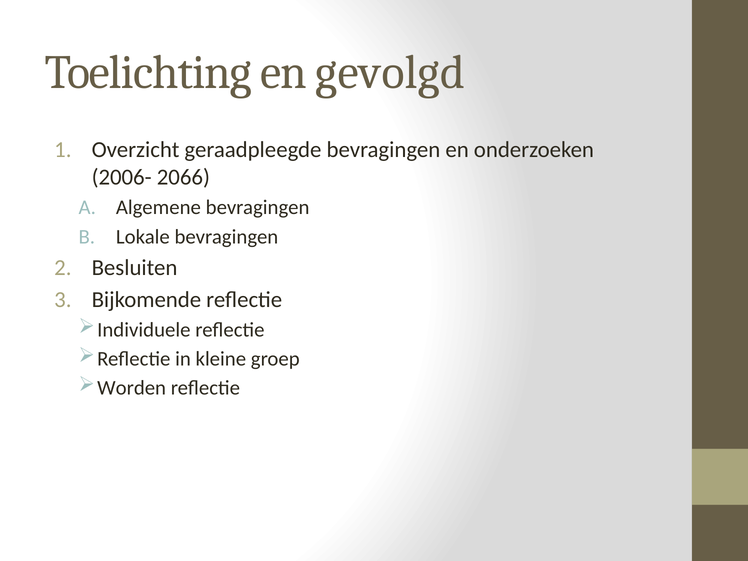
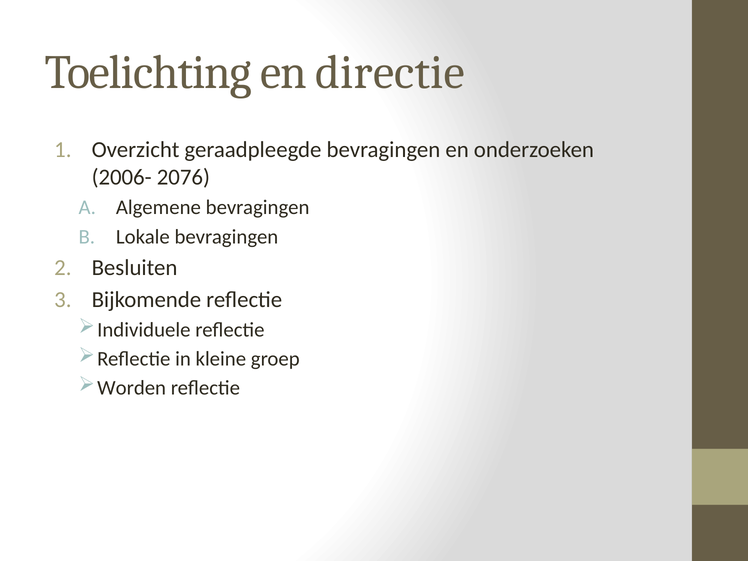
gevolgd: gevolgd -> directie
2066: 2066 -> 2076
